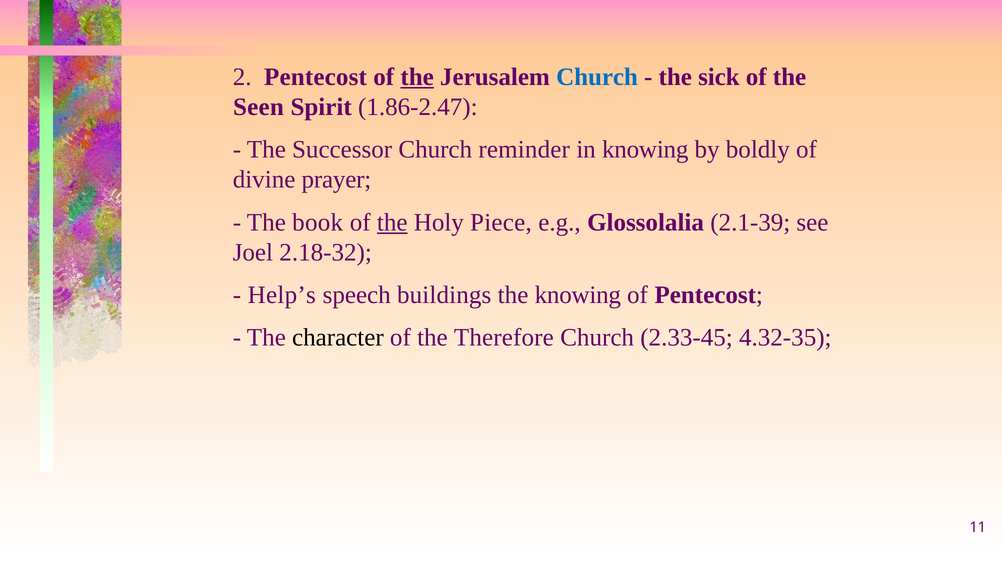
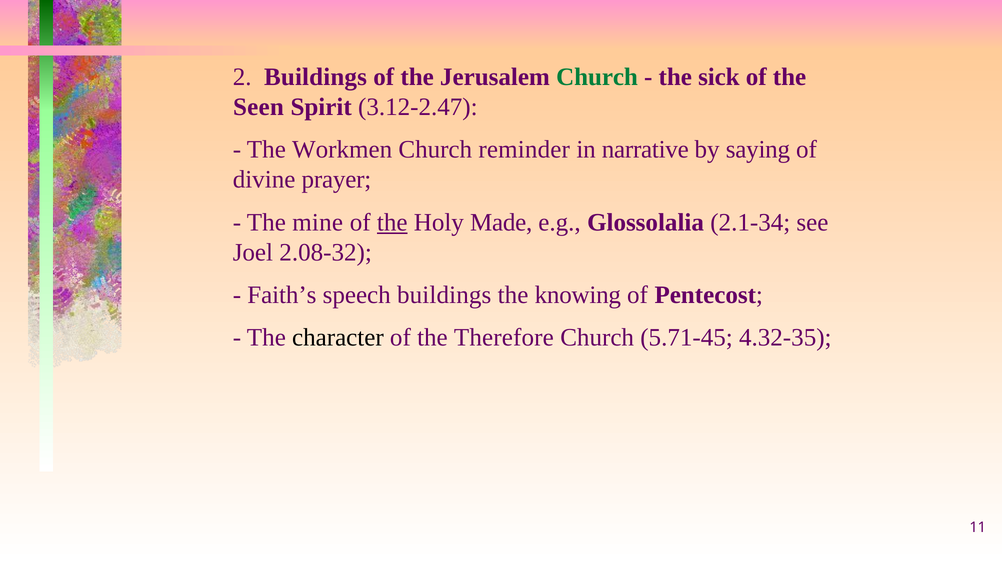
2 Pentecost: Pentecost -> Buildings
the at (417, 77) underline: present -> none
Church at (597, 77) colour: blue -> green
1.86-2.47: 1.86-2.47 -> 3.12-2.47
Successor: Successor -> Workmen
in knowing: knowing -> narrative
boldly: boldly -> saying
book: book -> mine
Piece: Piece -> Made
2.1-39: 2.1-39 -> 2.1-34
2.18-32: 2.18-32 -> 2.08-32
Help’s: Help’s -> Faith’s
2.33-45: 2.33-45 -> 5.71-45
